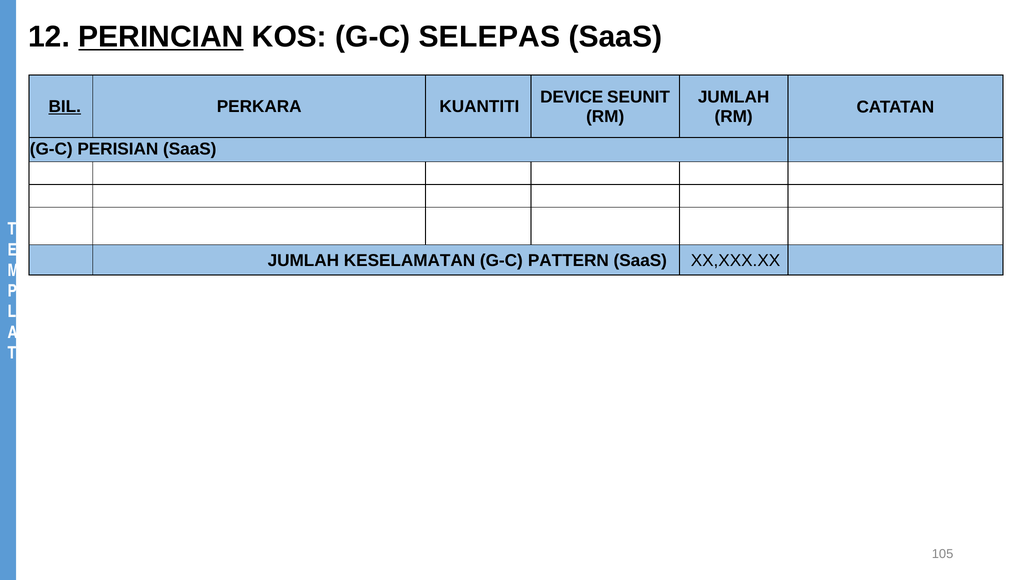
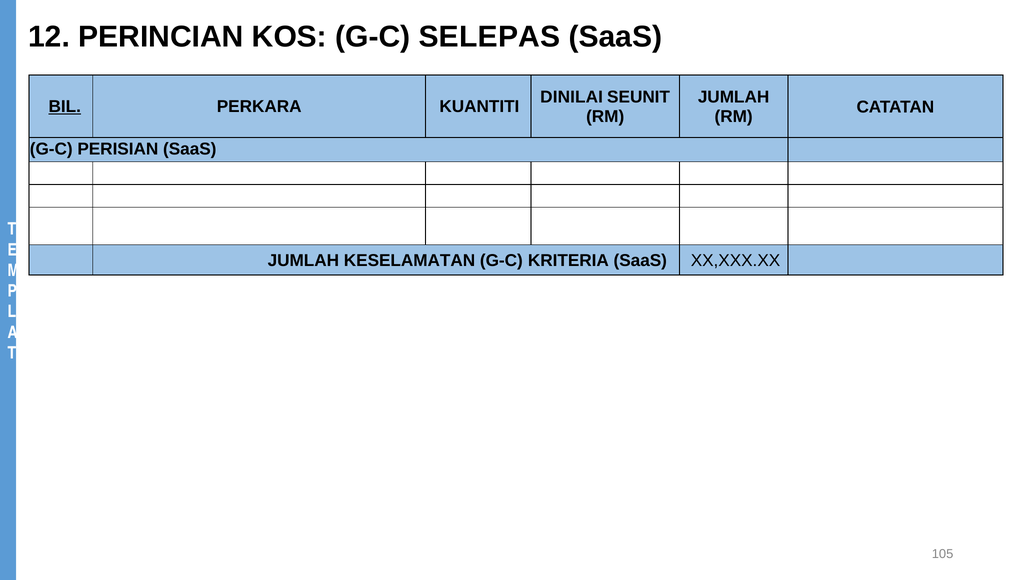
PERINCIAN underline: present -> none
DEVICE: DEVICE -> DINILAI
PATTERN: PATTERN -> KRITERIA
